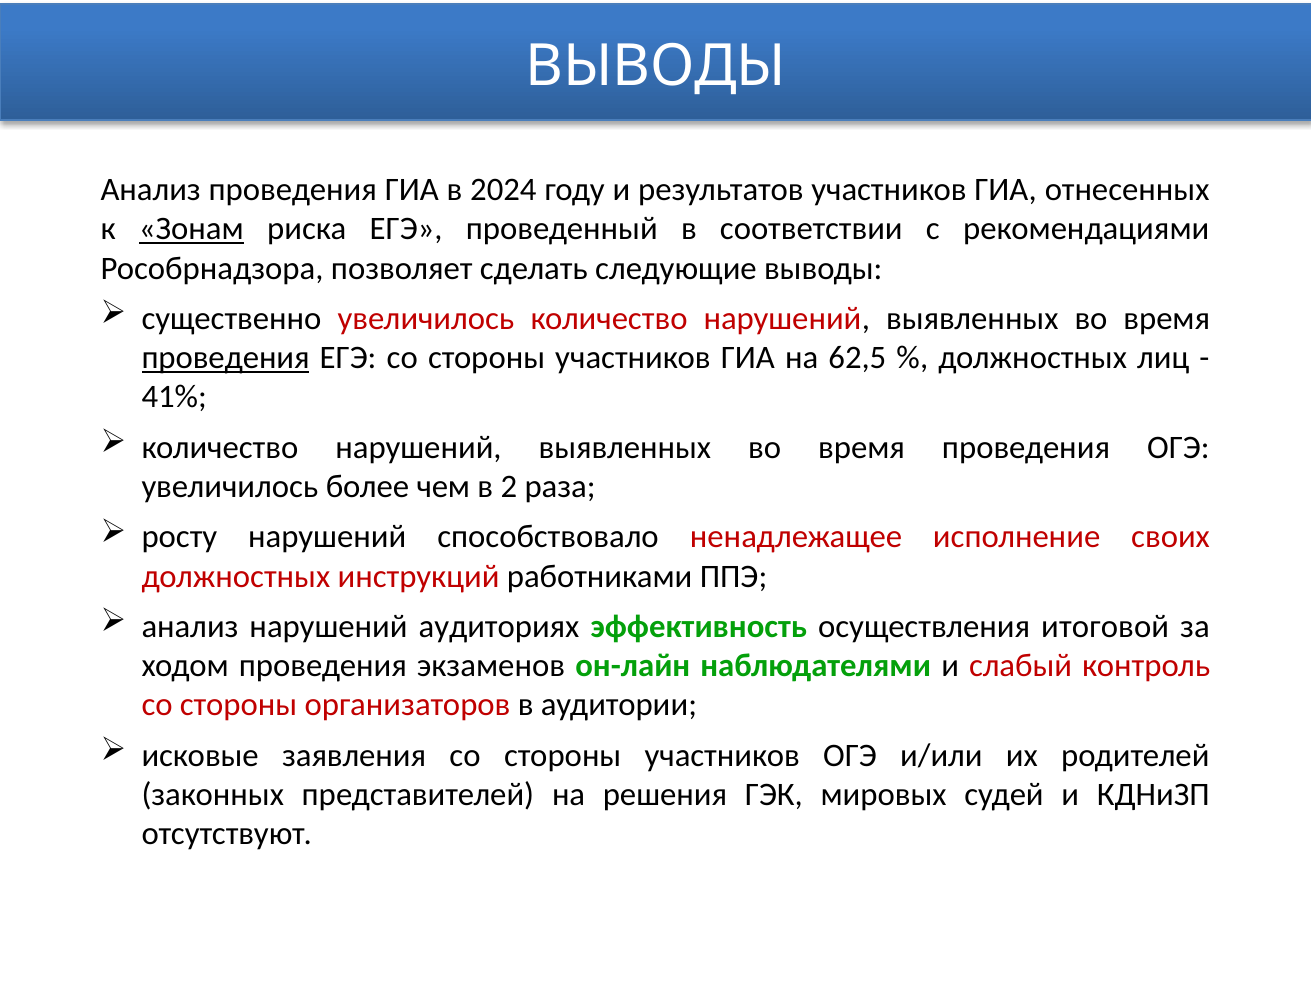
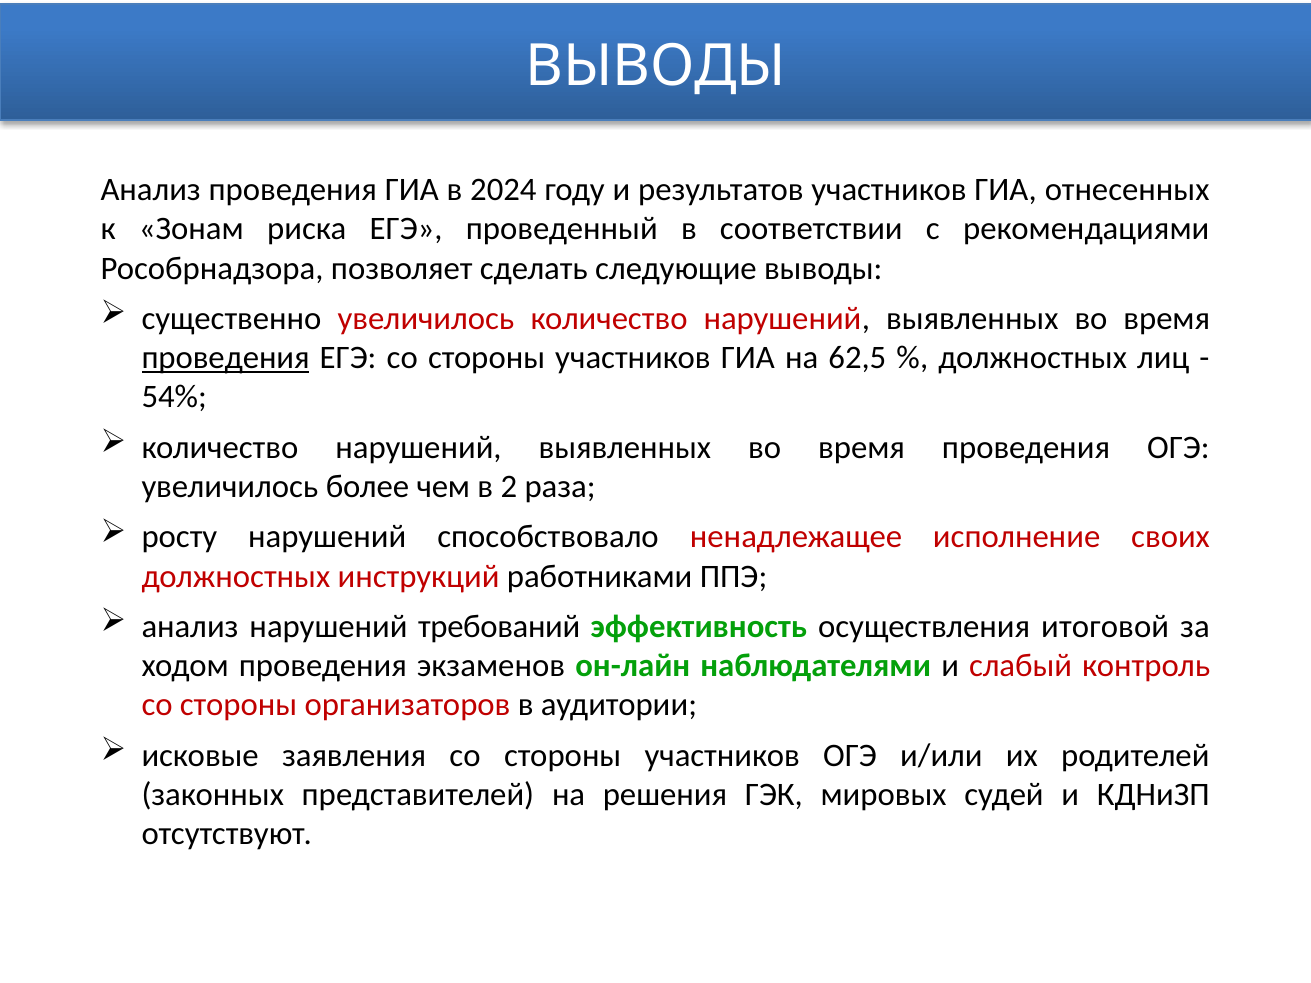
Зонам underline: present -> none
41%: 41% -> 54%
аудиториях: аудиториях -> требований
